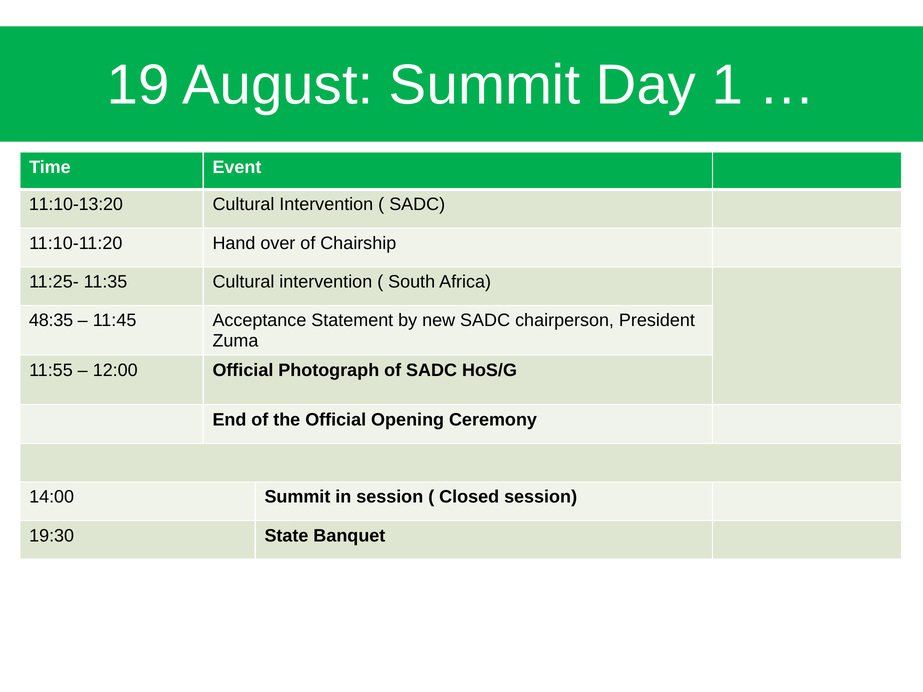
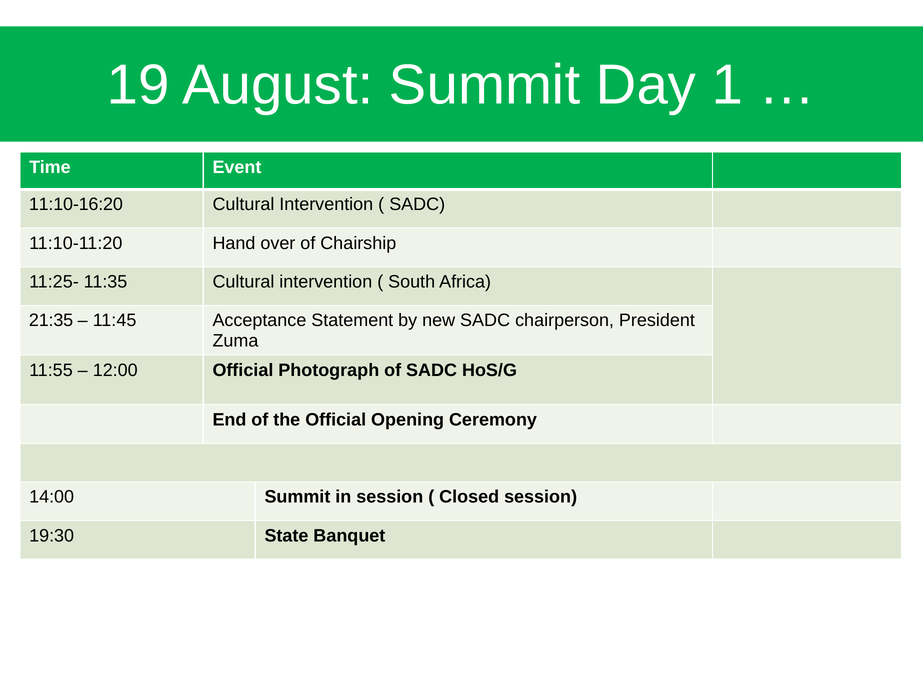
11:10-13:20: 11:10-13:20 -> 11:10-16:20
48:35: 48:35 -> 21:35
